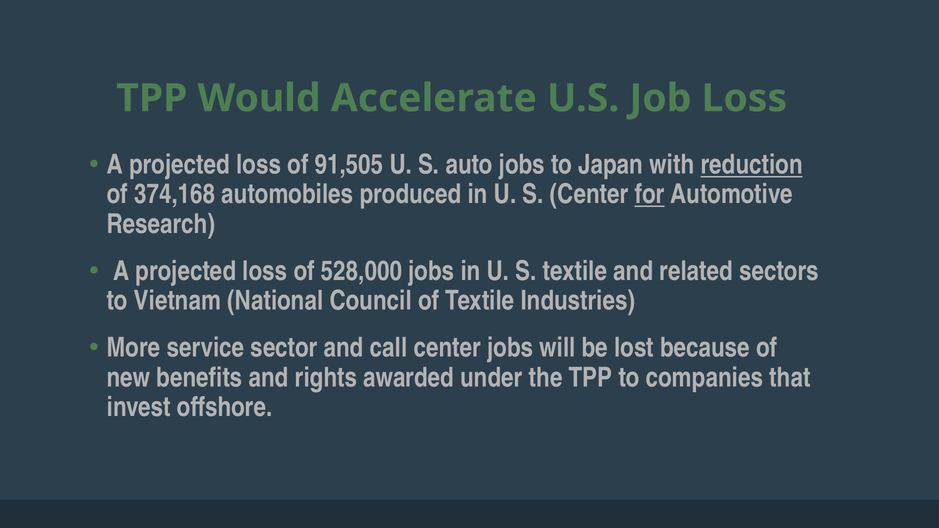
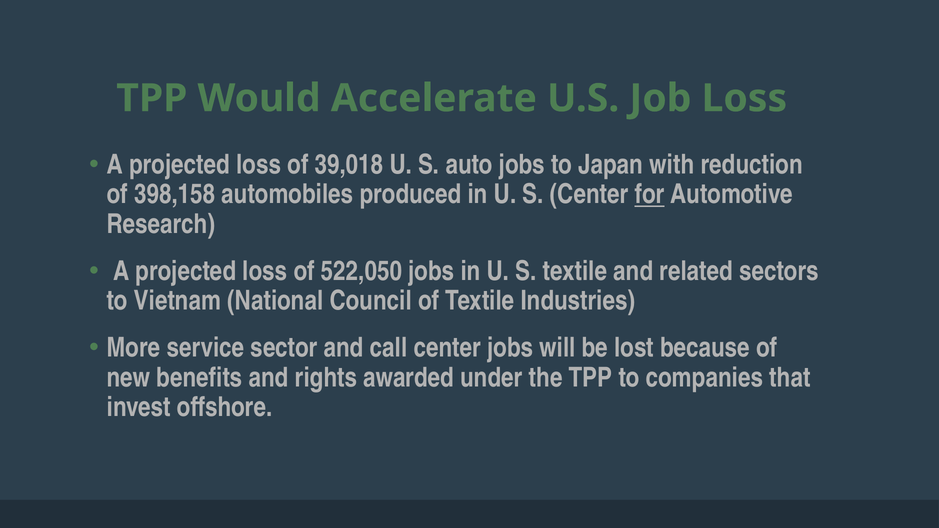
91,505: 91,505 -> 39,018
reduction underline: present -> none
374,168: 374,168 -> 398,158
528,000: 528,000 -> 522,050
